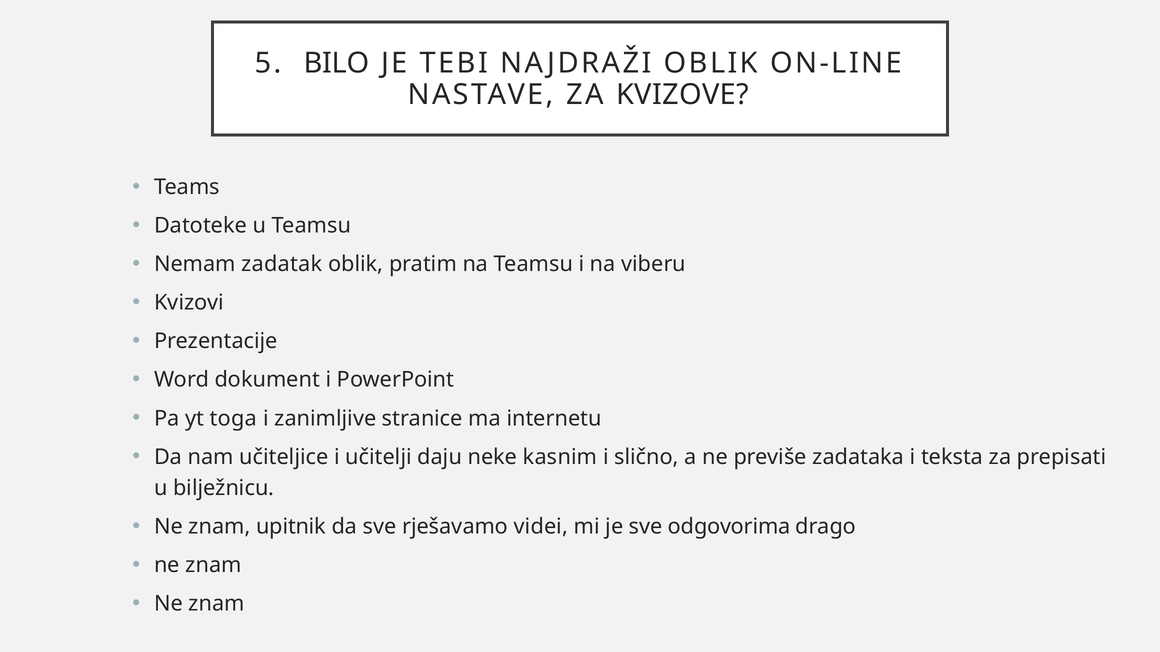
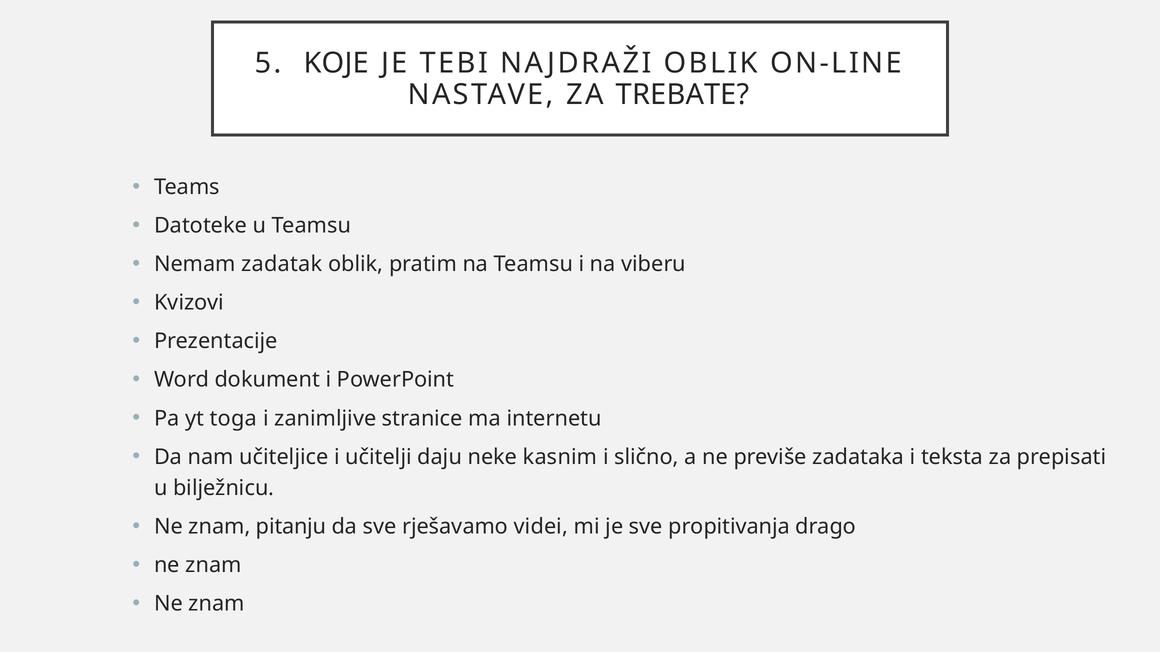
BILO: BILO -> KOJE
KVIZOVE: KVIZOVE -> TREBATE
upitnik: upitnik -> pitanju
odgovorima: odgovorima -> propitivanja
